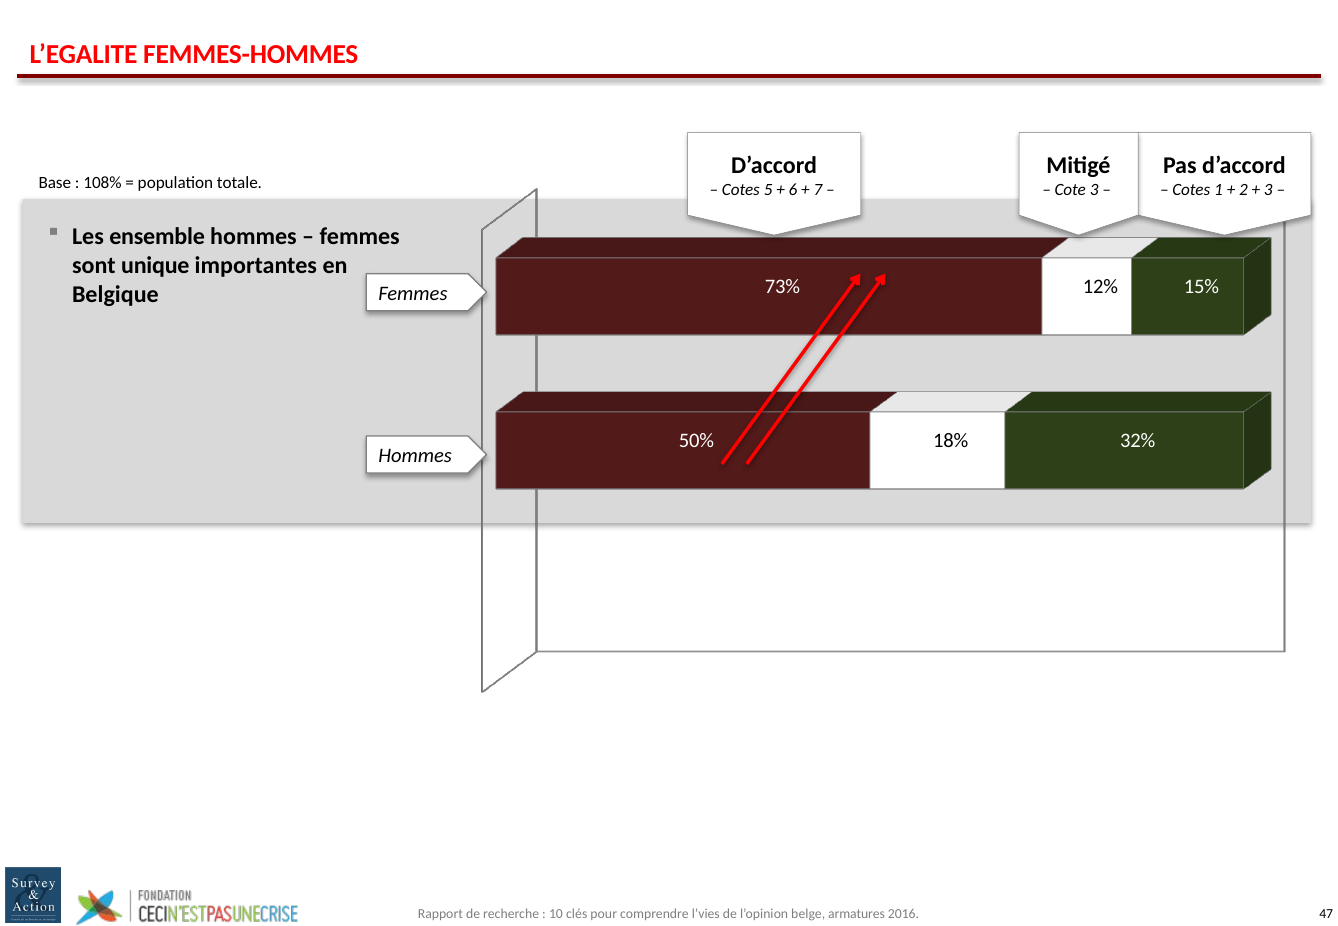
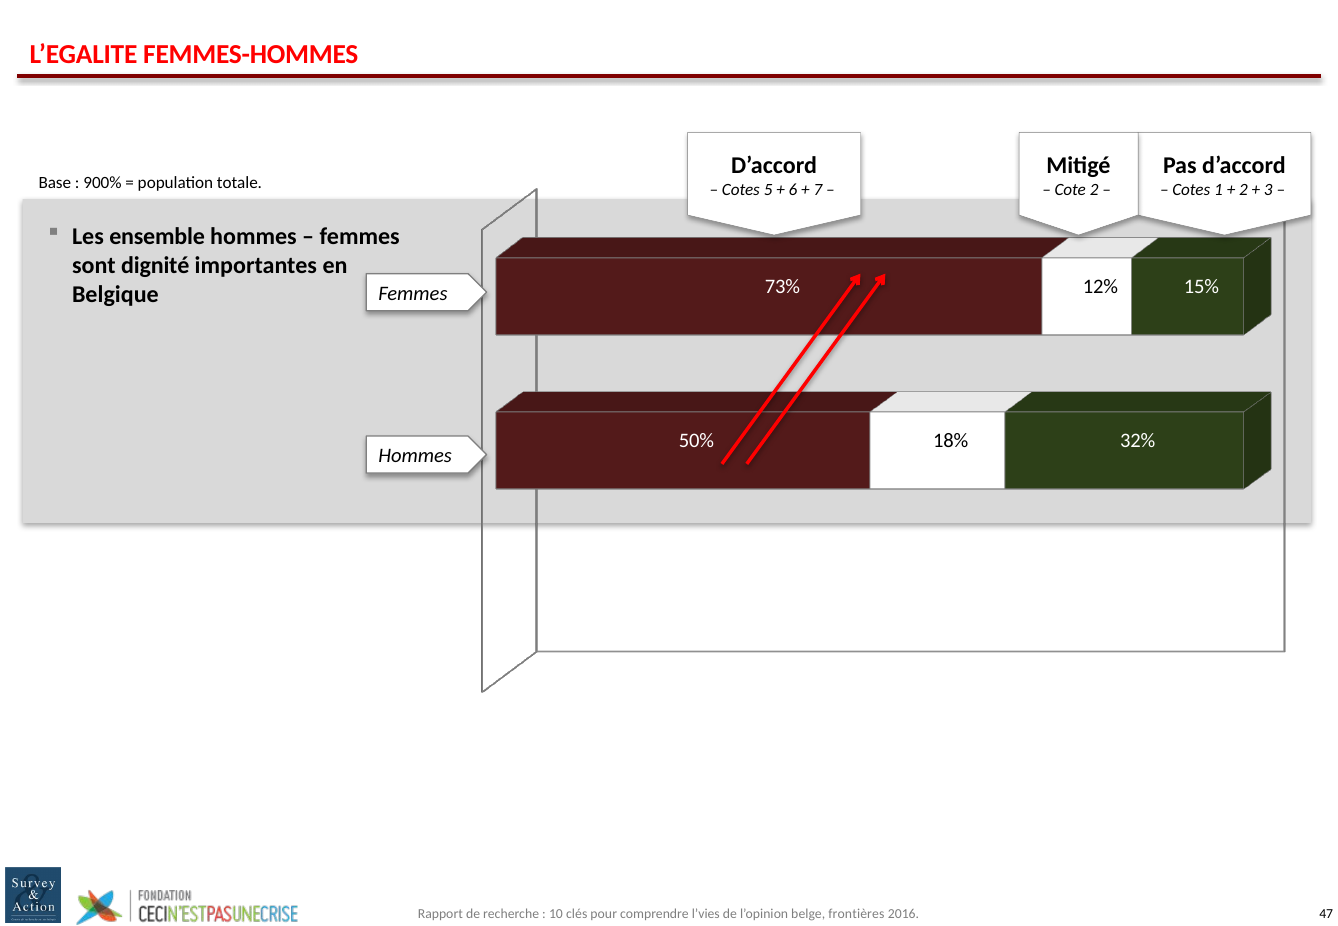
108%: 108% -> 900%
Cote 3: 3 -> 2
unique: unique -> dignité
armatures: armatures -> frontières
